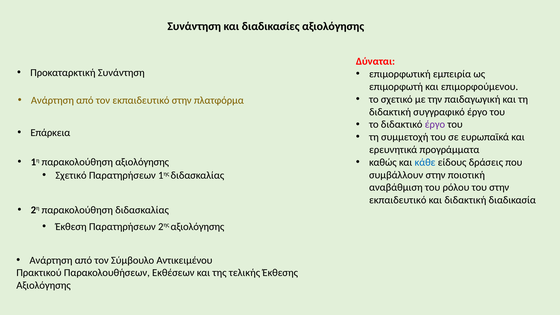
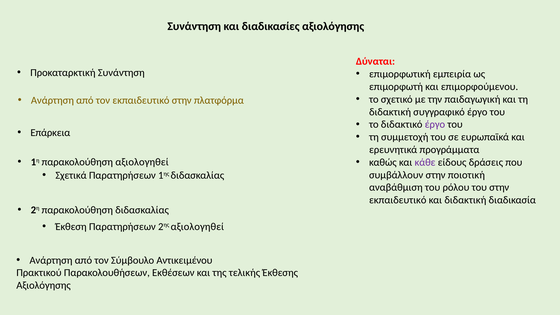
παρακολούθηση αξιολόγησης: αξιολόγησης -> αξιολογηθεί
κάθε colour: blue -> purple
Σχετικό at (71, 175): Σχετικό -> Σχετικά
2ης αξιολόγησης: αξιολόγησης -> αξιολογηθεί
